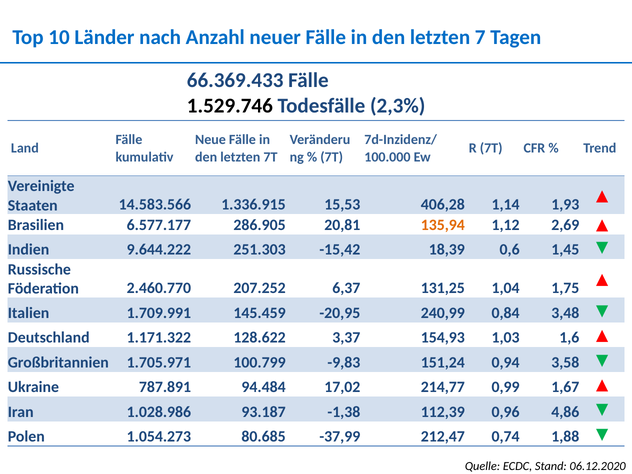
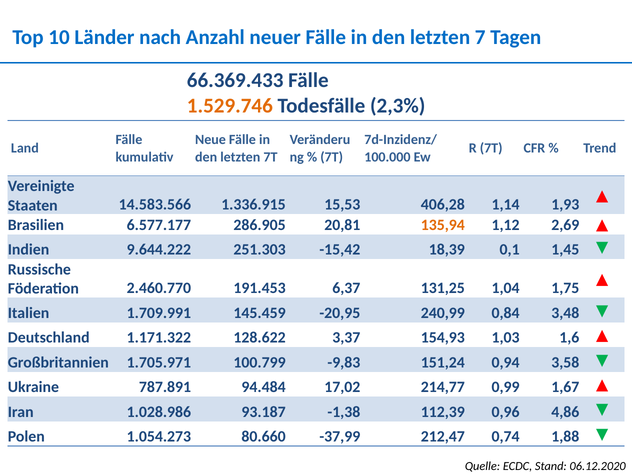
1.529.746 colour: black -> orange
0,6: 0,6 -> 0,1
207.252: 207.252 -> 191.453
80.685: 80.685 -> 80.660
